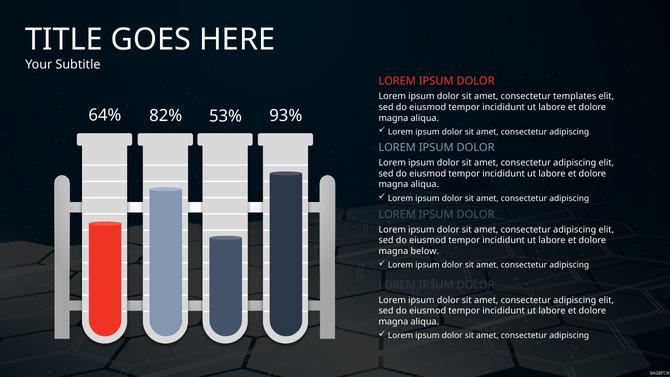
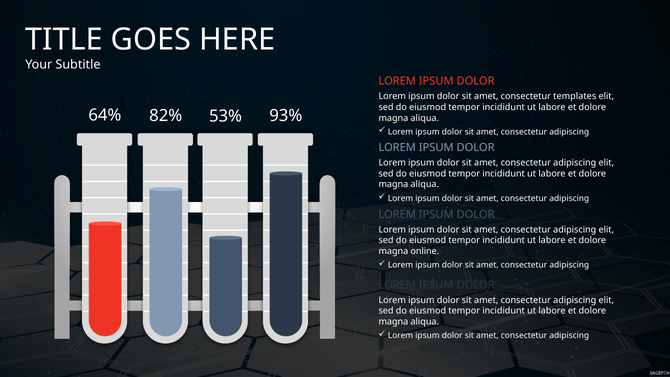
below: below -> online
